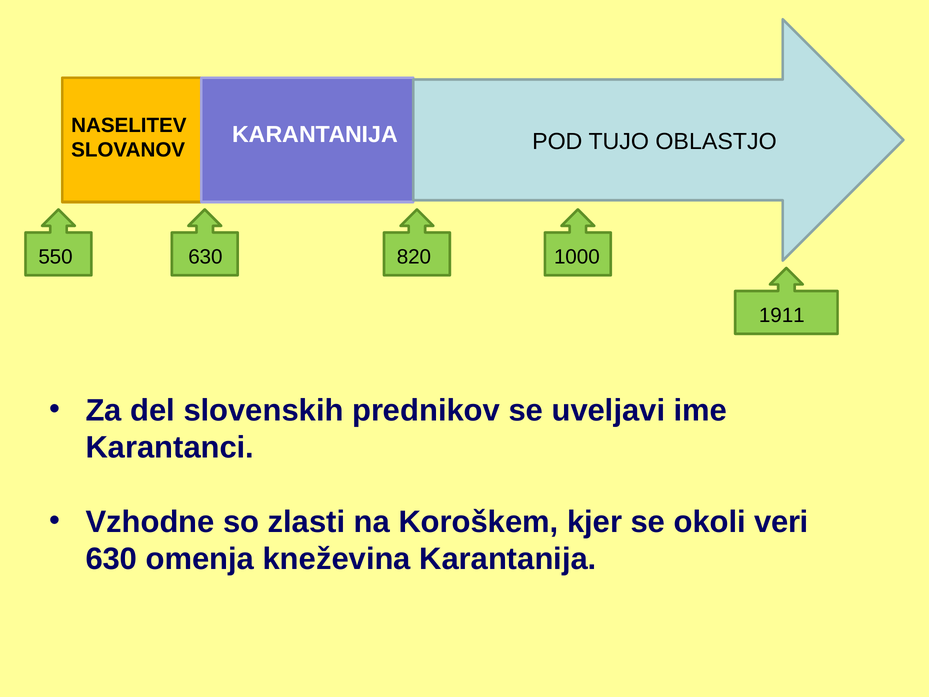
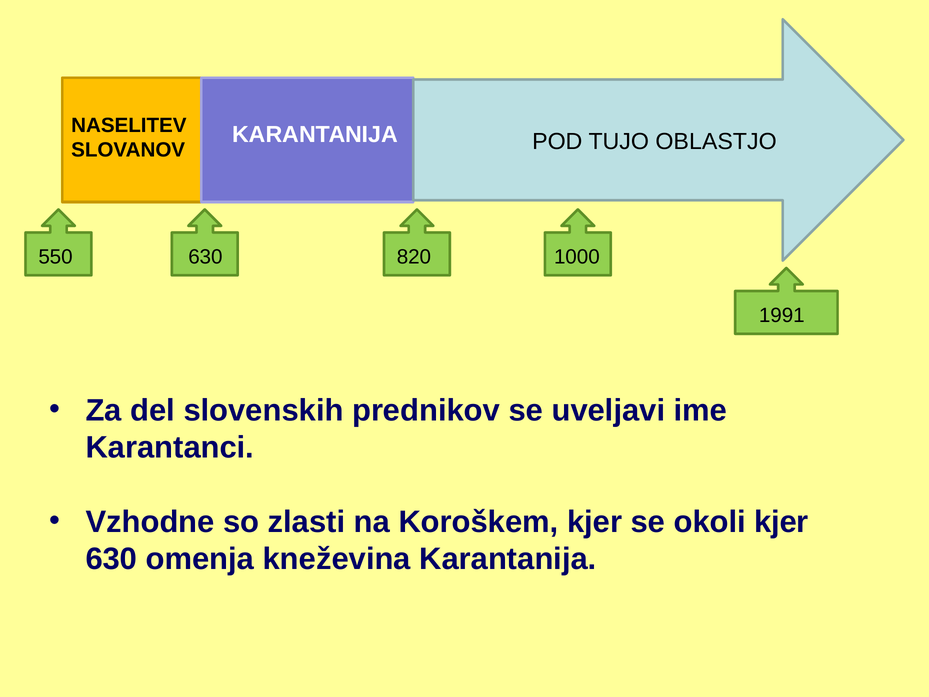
1911: 1911 -> 1991
okoli veri: veri -> kjer
